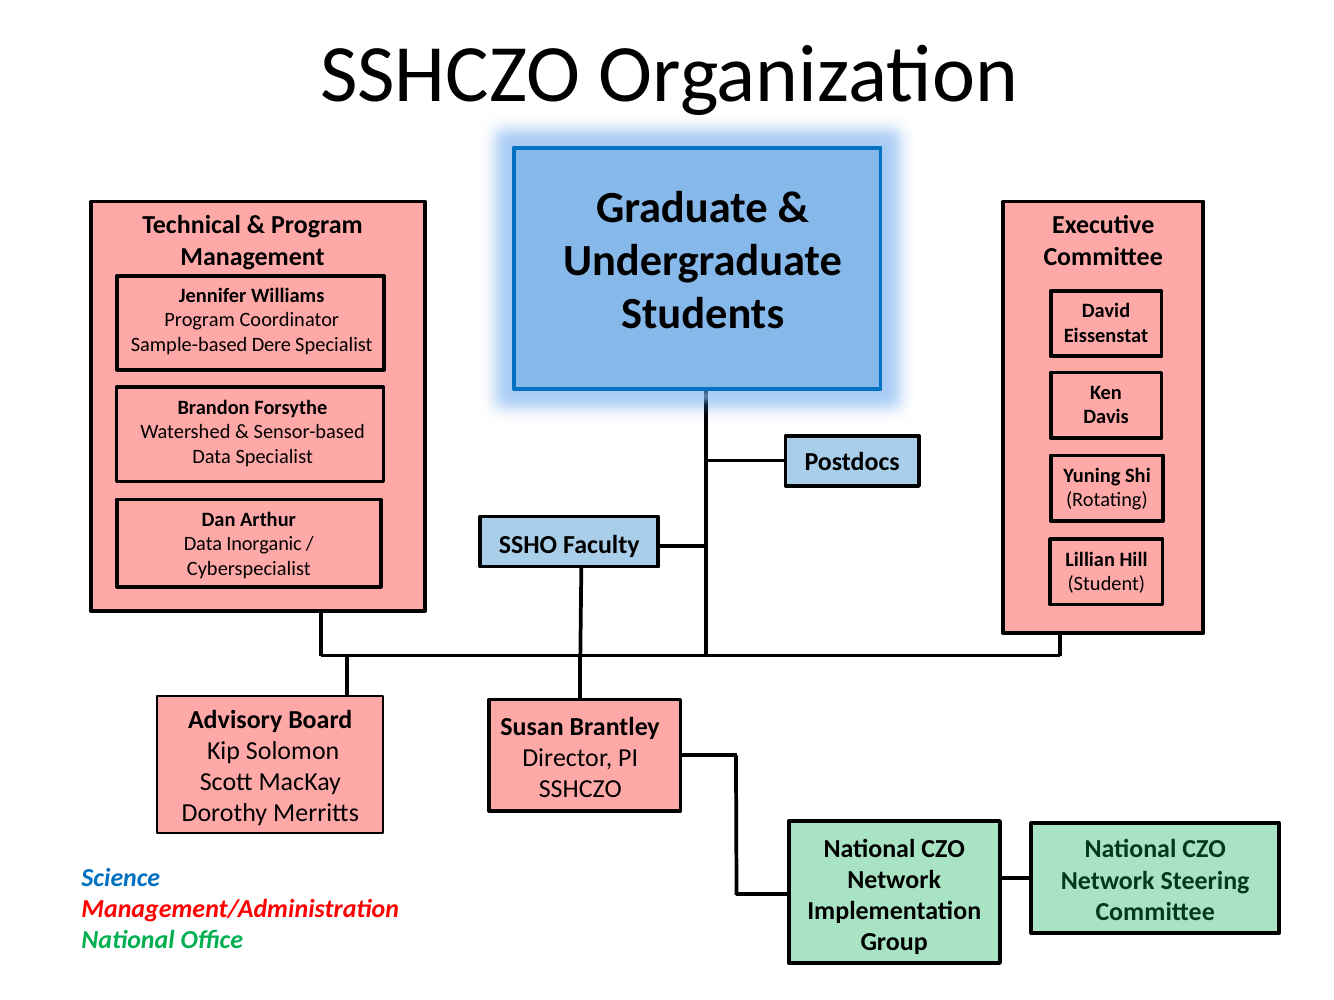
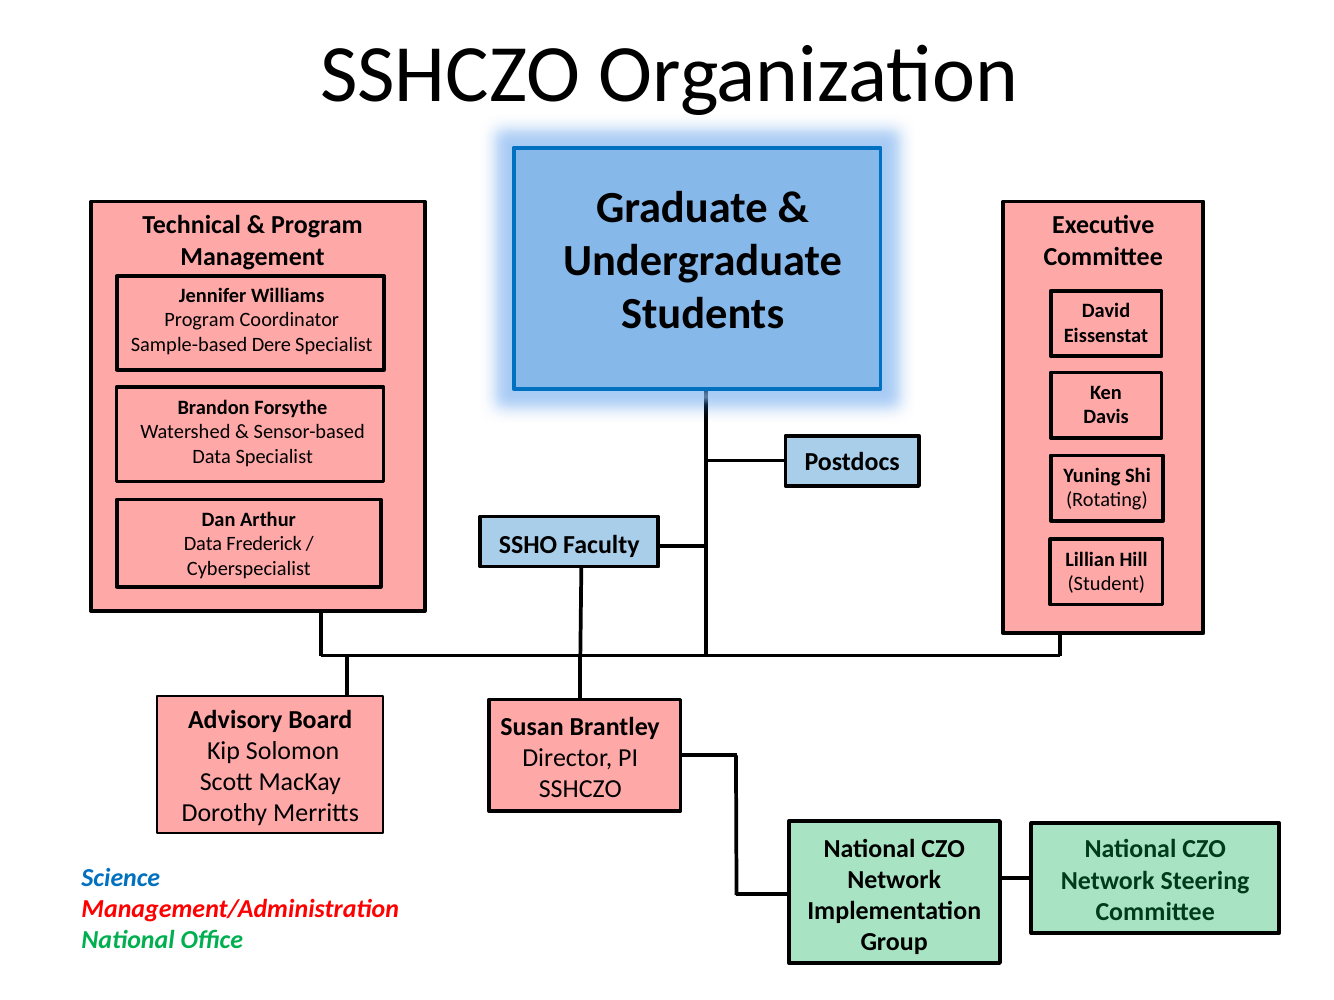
Inorganic: Inorganic -> Frederick
